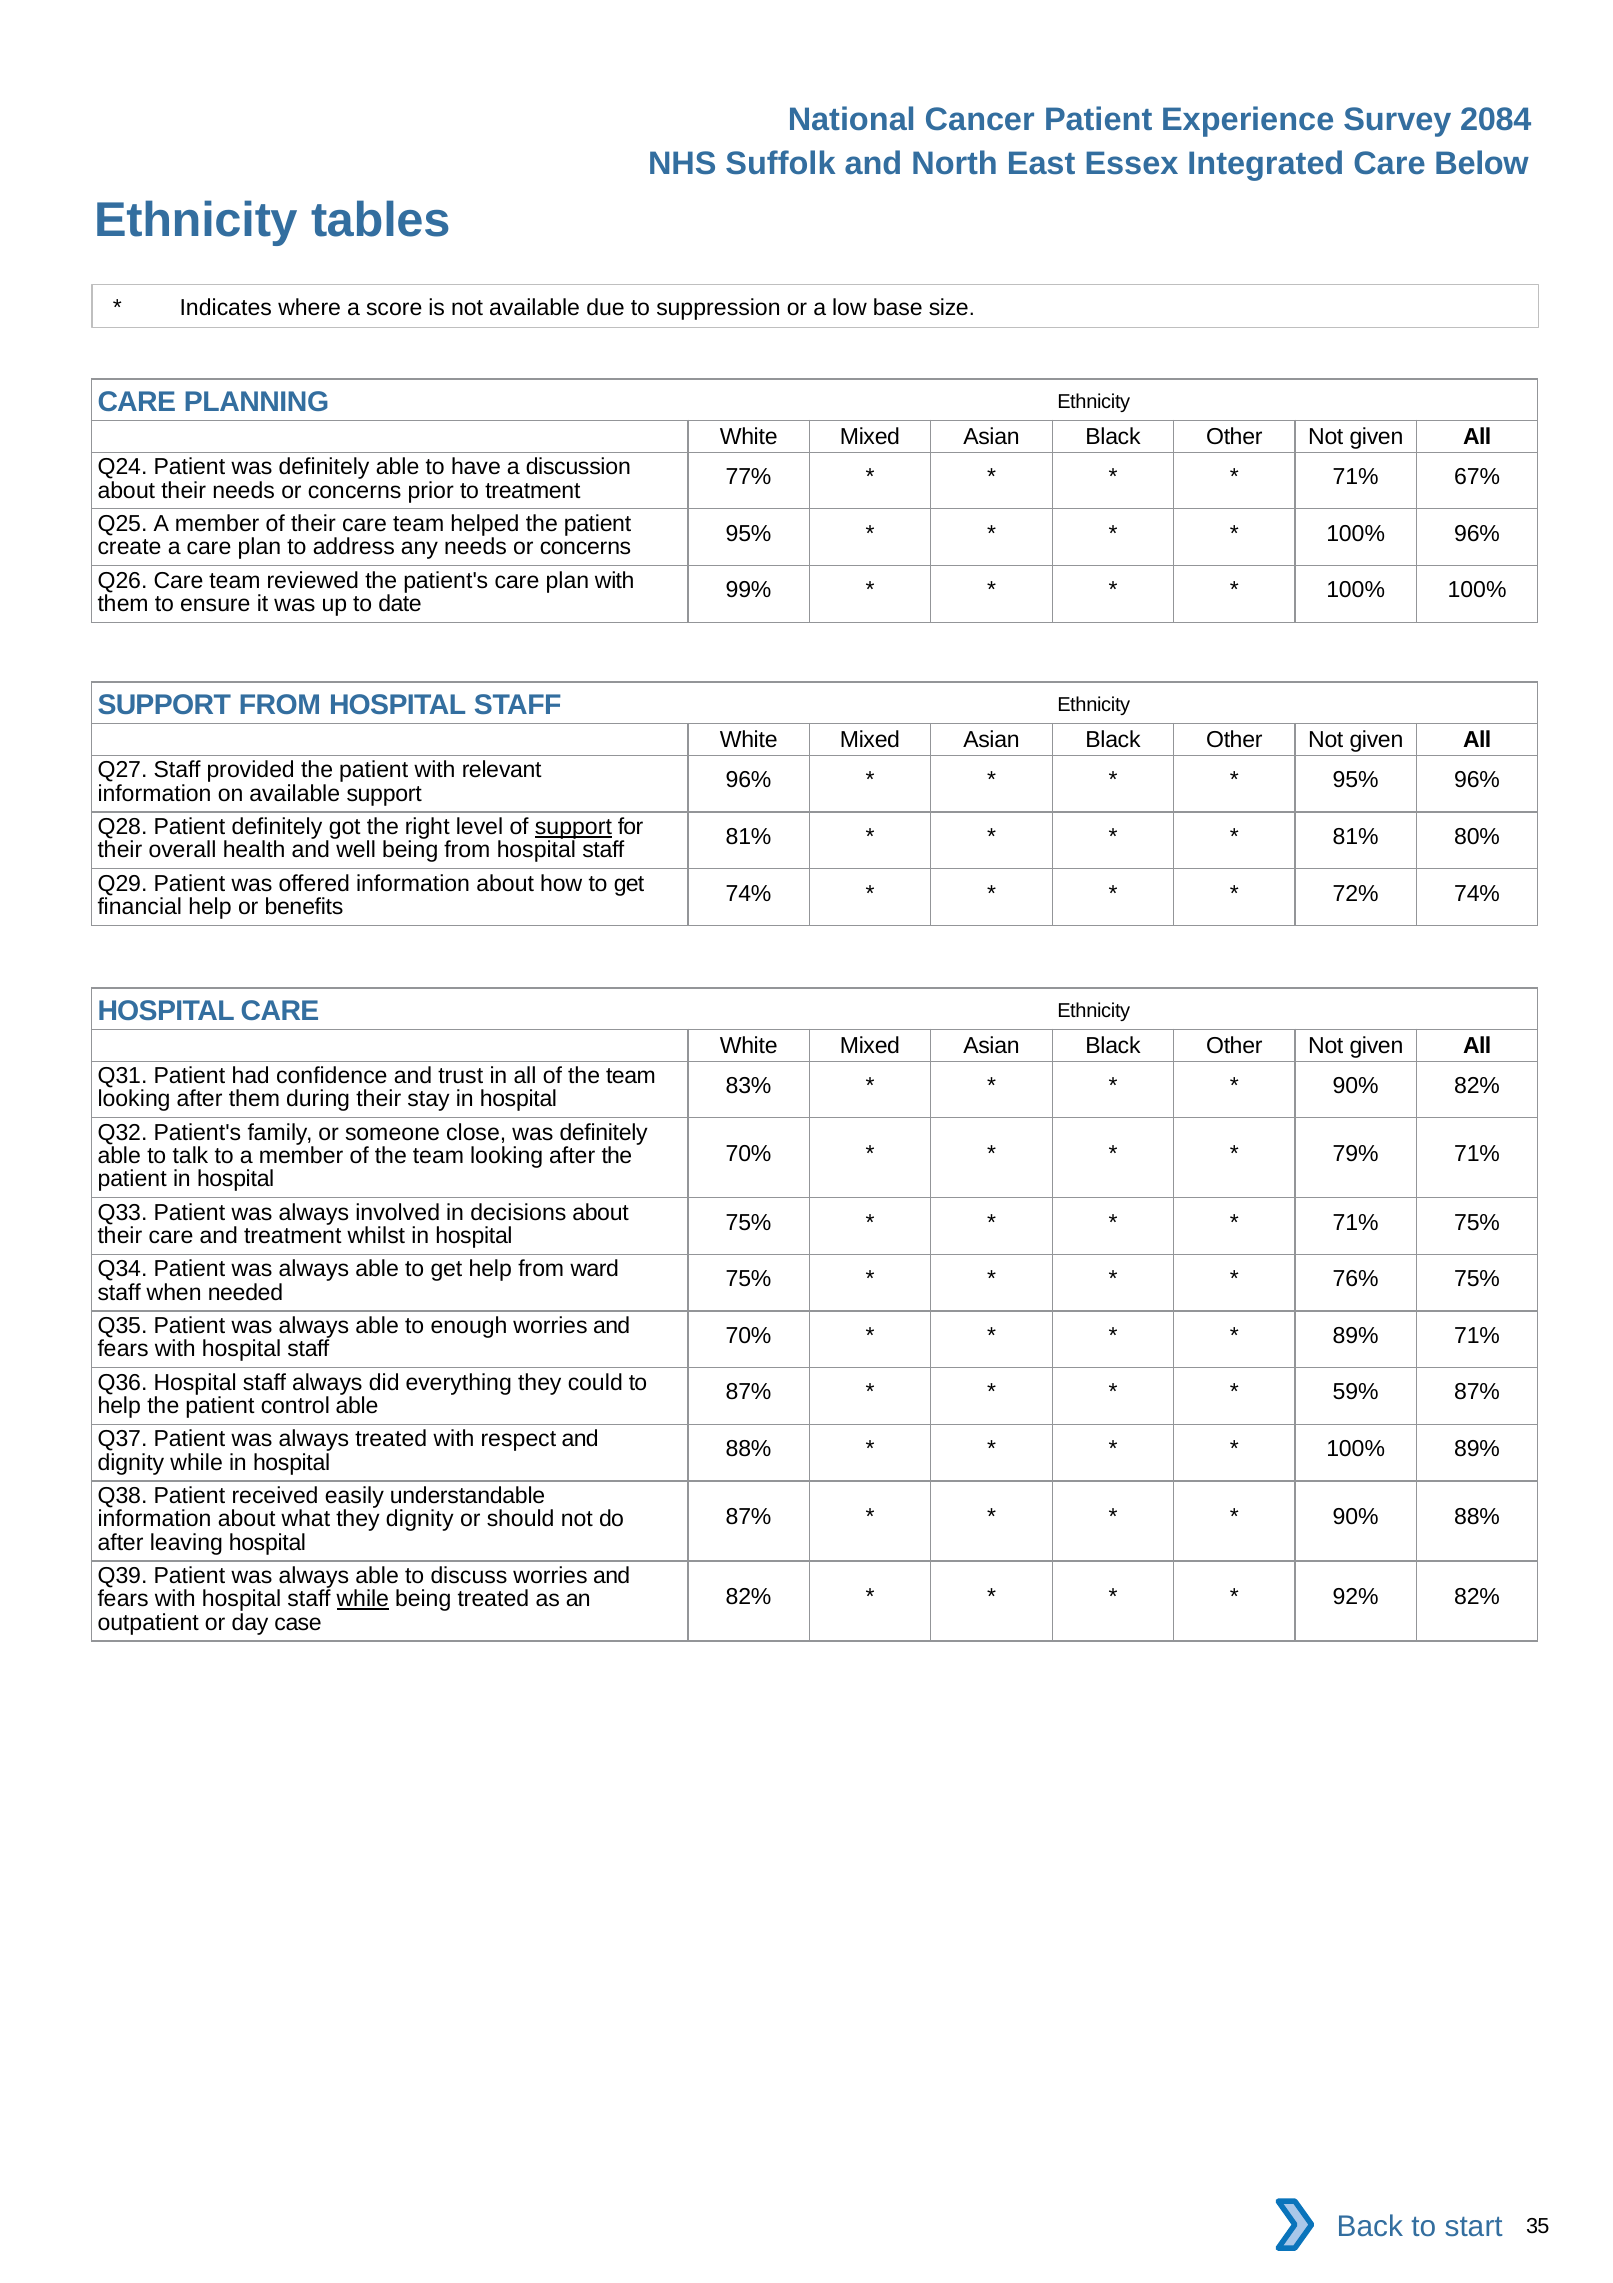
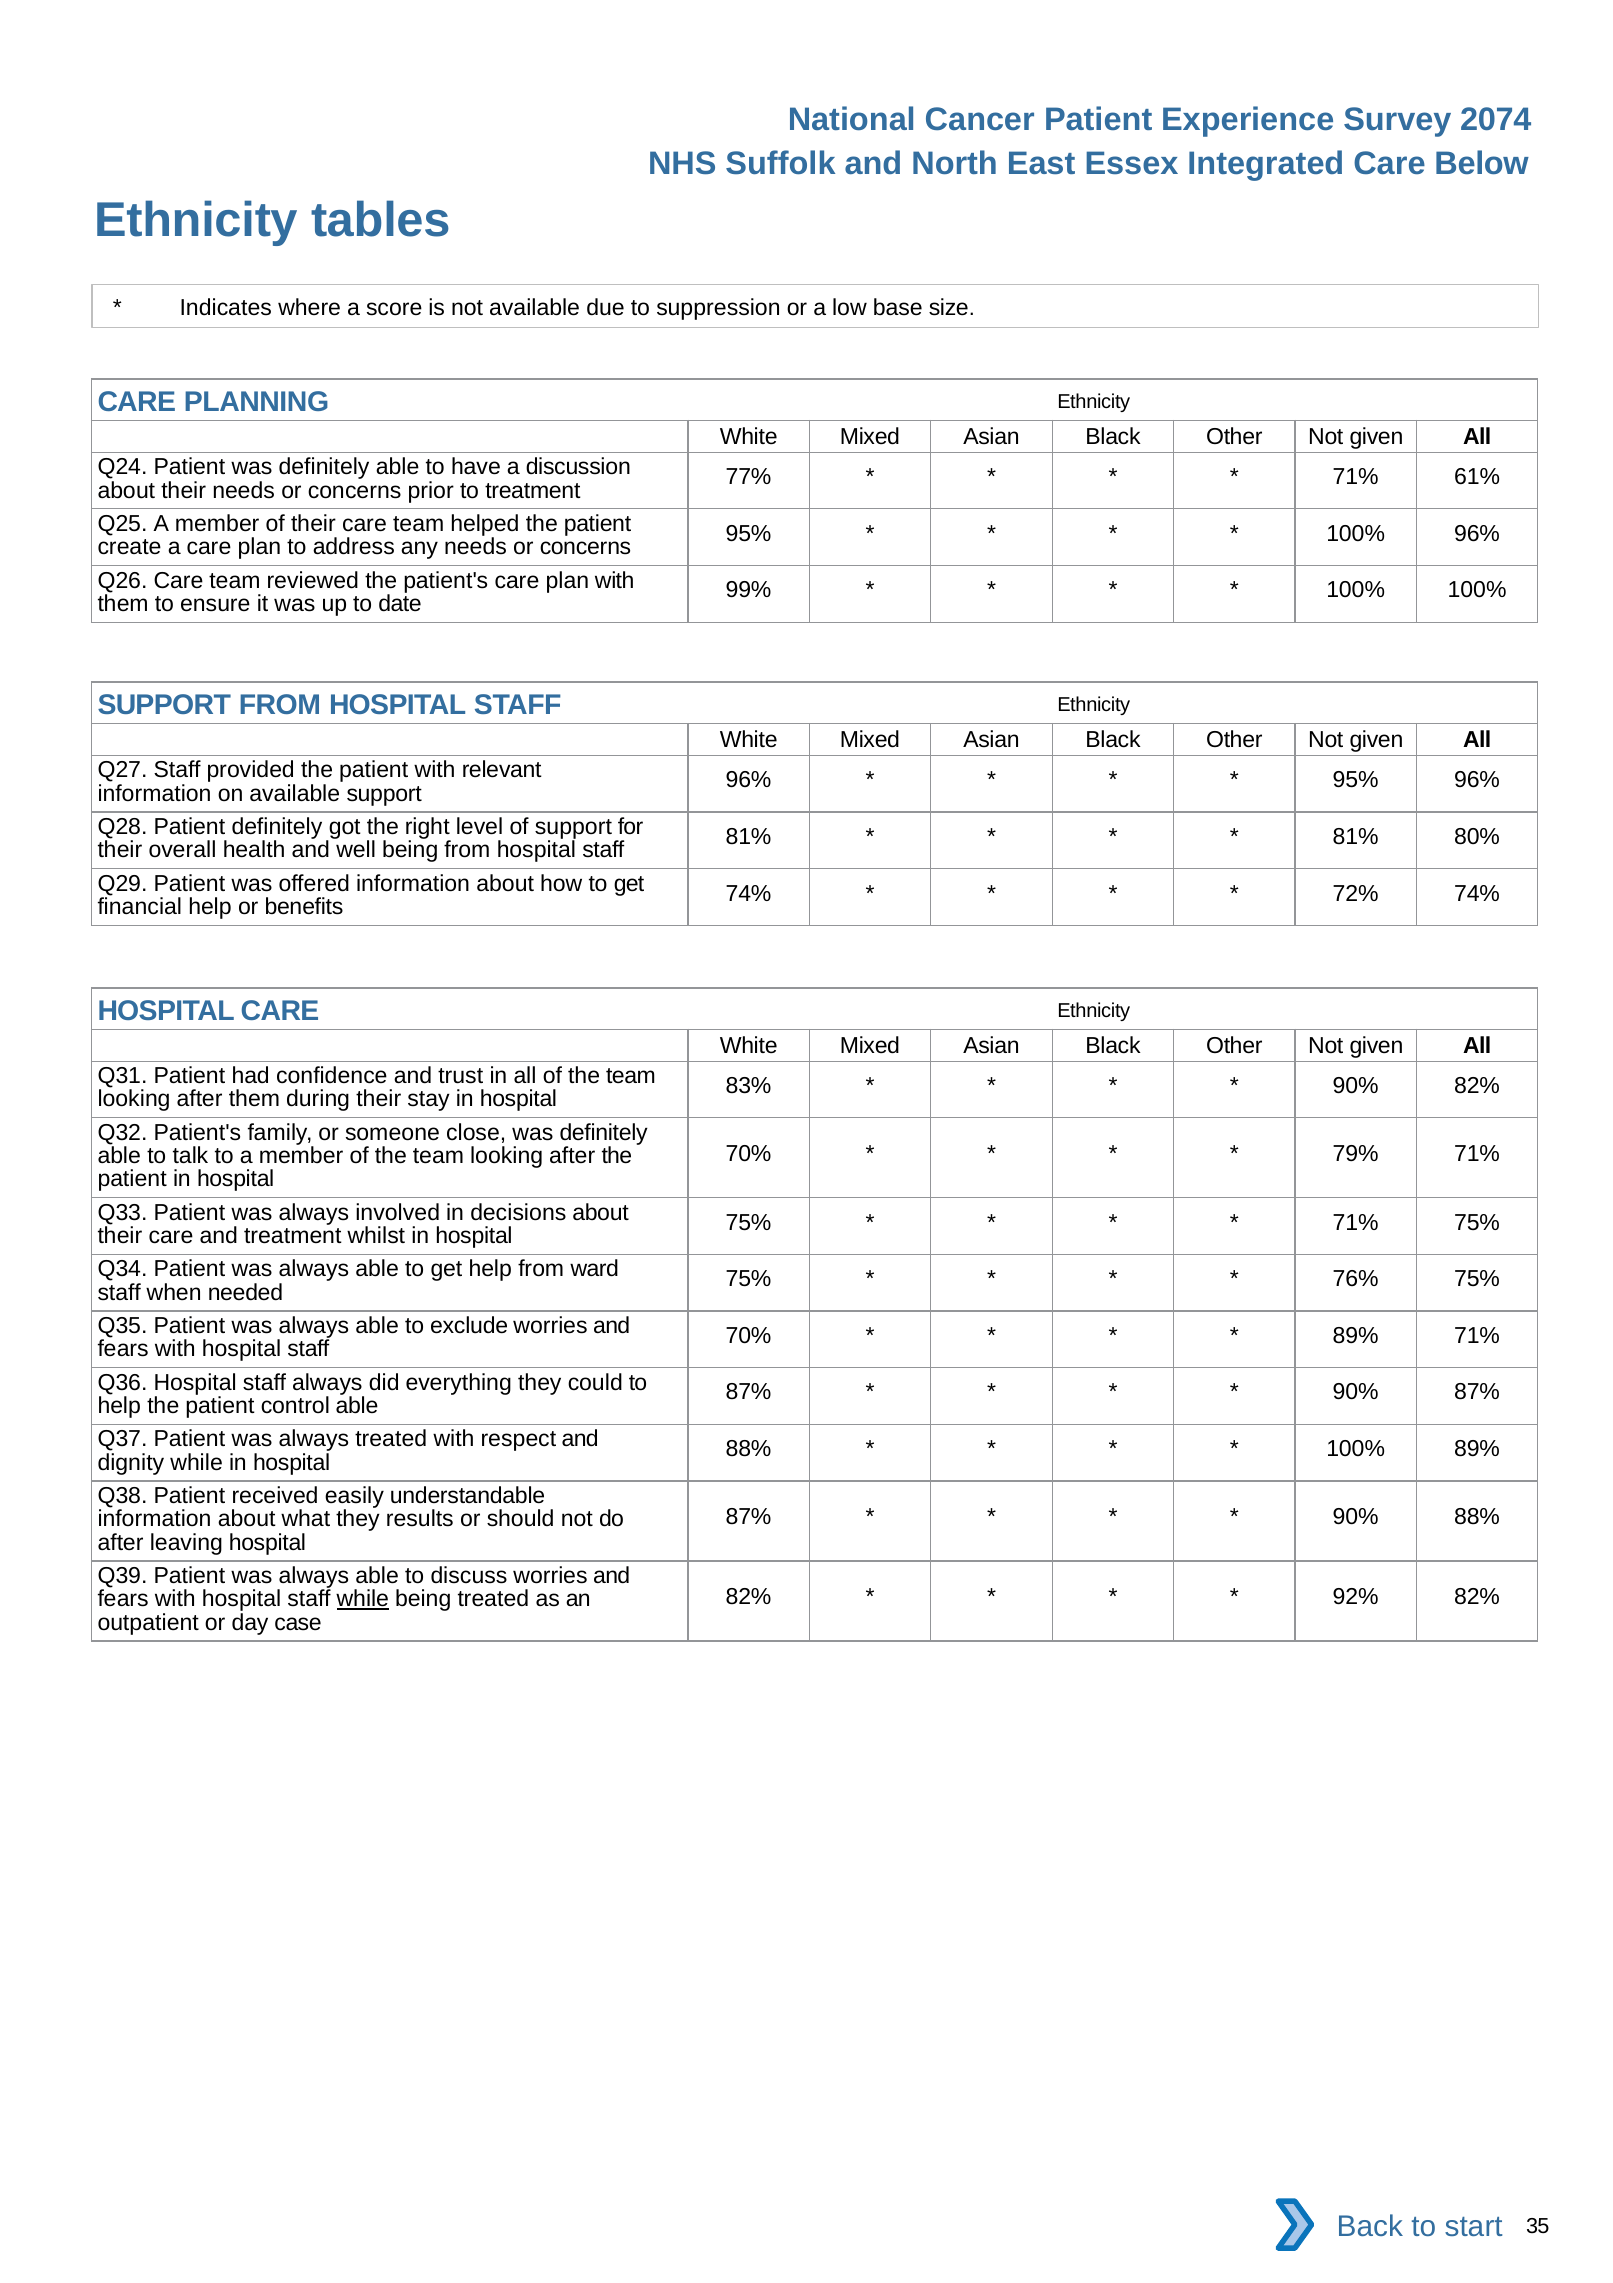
2084: 2084 -> 2074
67%: 67% -> 61%
support at (573, 827) underline: present -> none
enough: enough -> exclude
59% at (1356, 1392): 59% -> 90%
they dignity: dignity -> results
